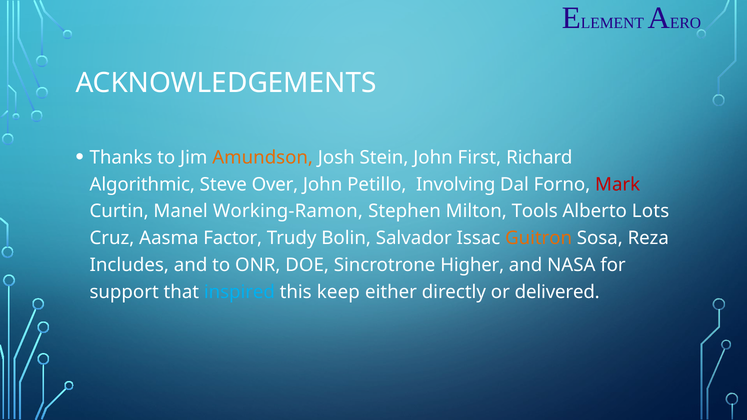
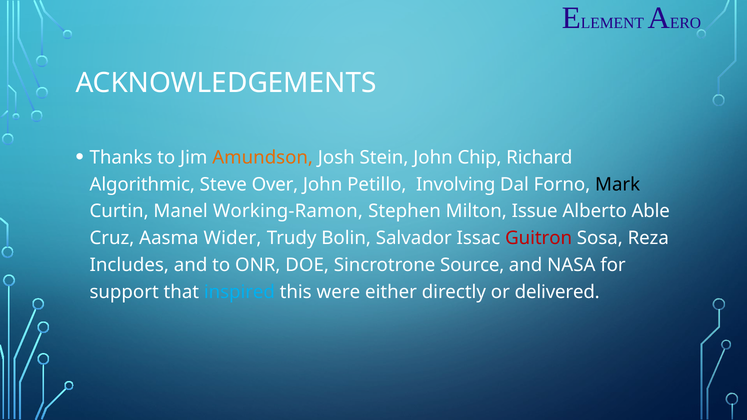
First: First -> Chip
Mark colour: red -> black
Tools: Tools -> Issue
Lots: Lots -> Able
Factor: Factor -> Wider
Guitron colour: orange -> red
Higher: Higher -> Source
keep: keep -> were
